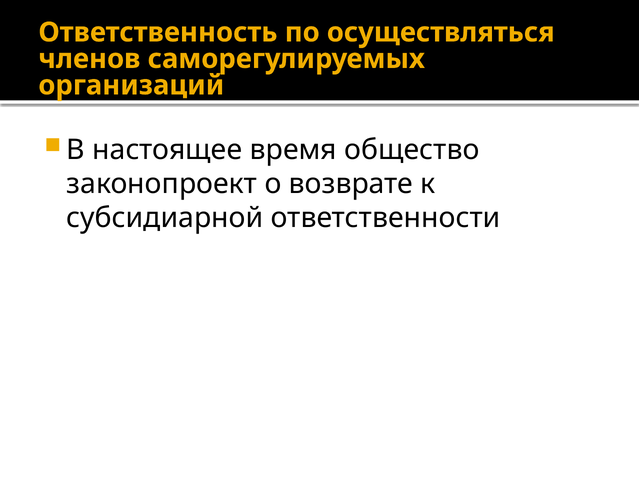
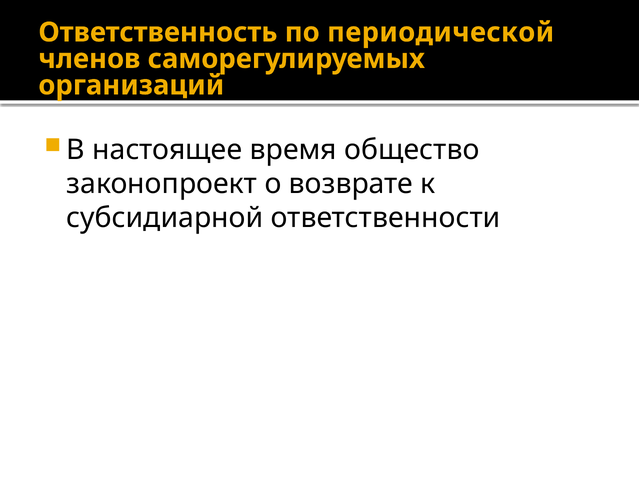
осуществляться: осуществляться -> периодической
